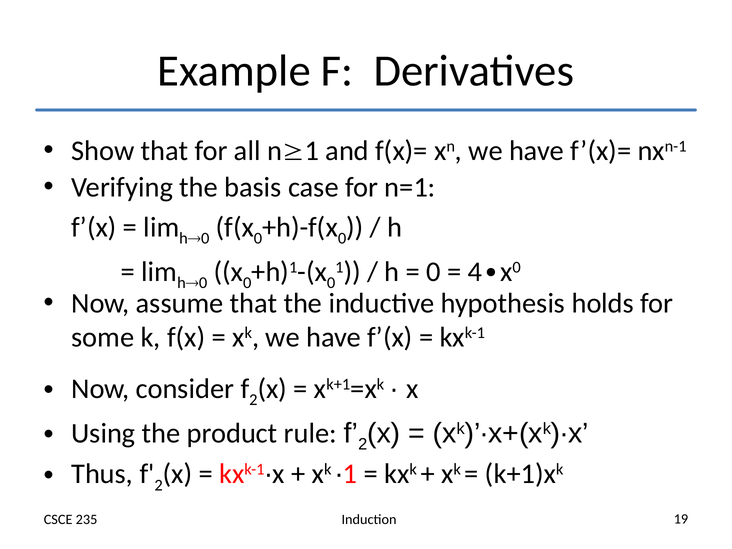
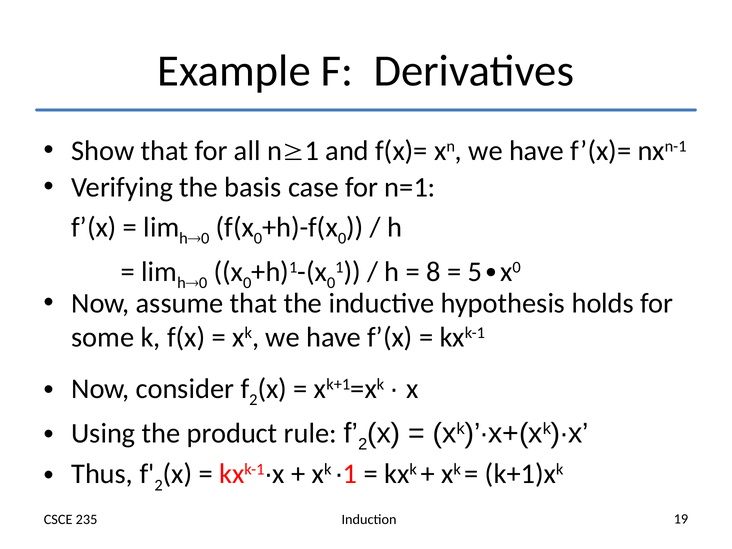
0 at (434, 272): 0 -> 8
4: 4 -> 5
